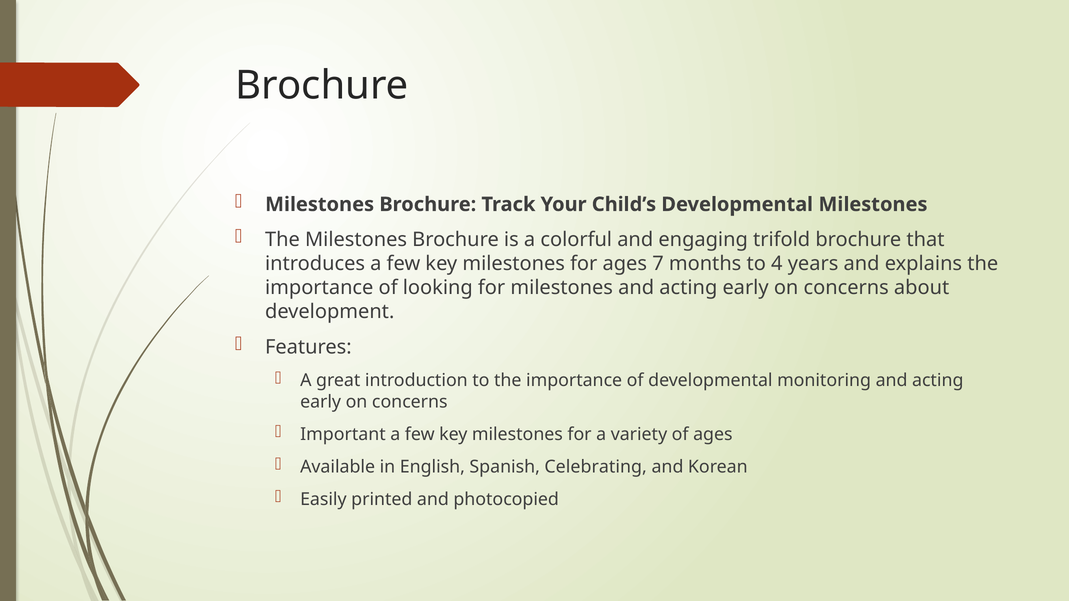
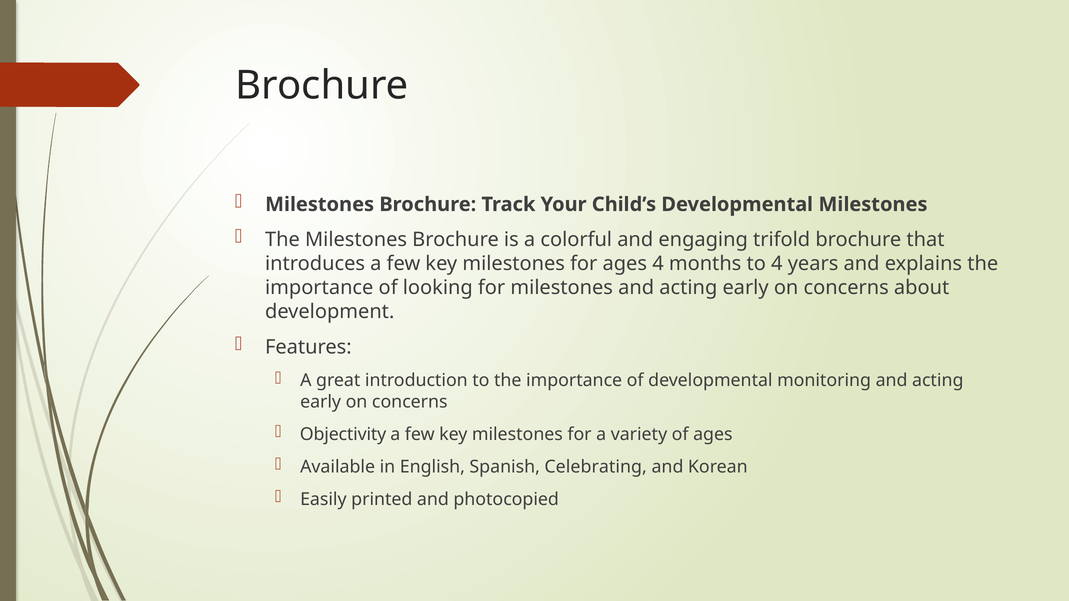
ages 7: 7 -> 4
Important: Important -> Objectivity
